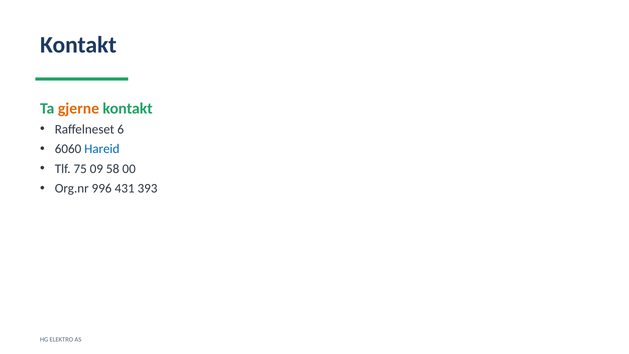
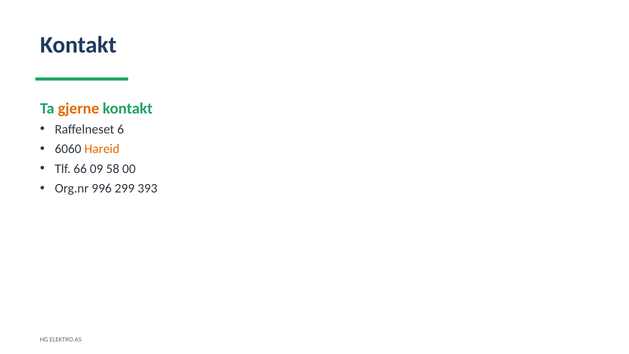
Hareid colour: blue -> orange
75: 75 -> 66
431: 431 -> 299
